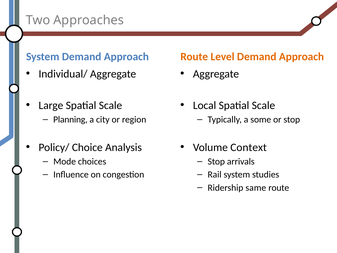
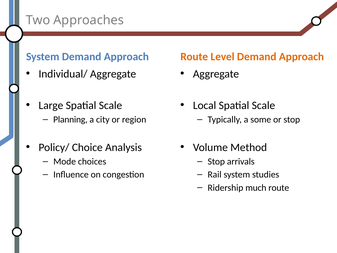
Context: Context -> Method
same: same -> much
